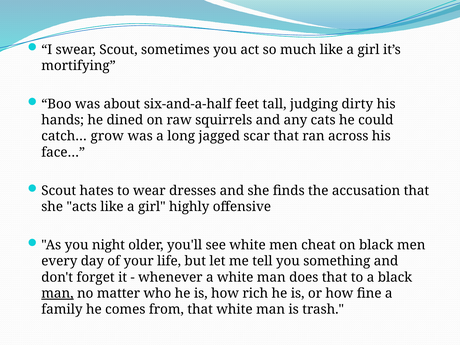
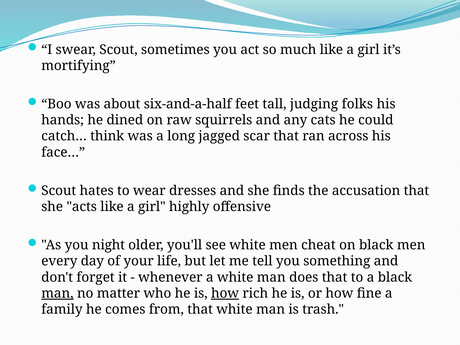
dirty: dirty -> folks
grow: grow -> think
how at (225, 293) underline: none -> present
